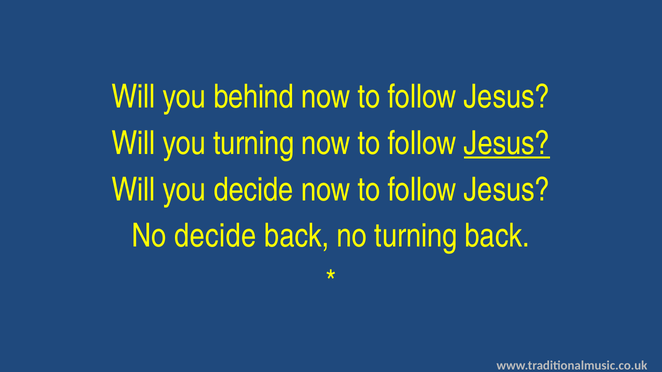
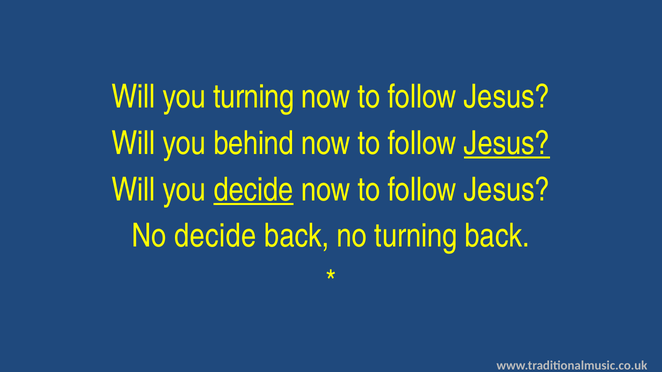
you behind: behind -> turning
you turning: turning -> behind
decide at (253, 190) underline: none -> present
